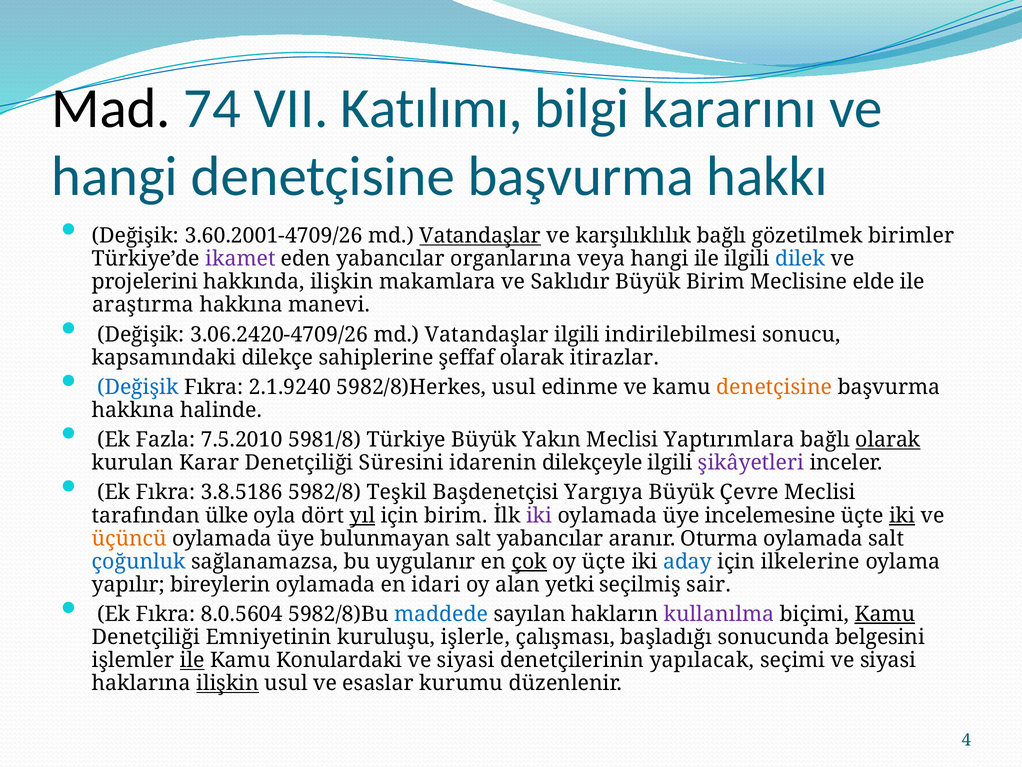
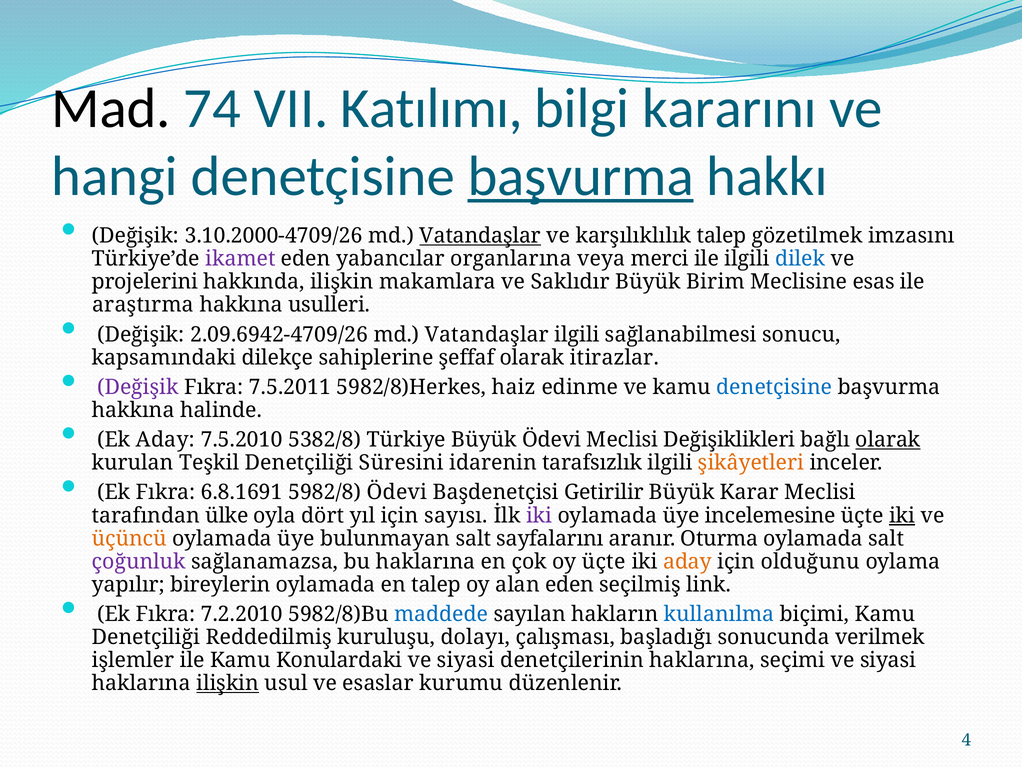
başvurma at (581, 176) underline: none -> present
3.60.2001-4709/26: 3.60.2001-4709/26 -> 3.10.2000-4709/26
karşılıklılık bağlı: bağlı -> talep
birimler: birimler -> imzasını
veya hangi: hangi -> merci
elde: elde -> esas
manevi: manevi -> usulleri
3.06.2420-4709/26: 3.06.2420-4709/26 -> 2.09.6942-4709/26
indirilebilmesi: indirilebilmesi -> sağlanabilmesi
Değişik at (138, 387) colour: blue -> purple
2.1.9240: 2.1.9240 -> 7.5.2011
5982/8)Herkes usul: usul -> haiz
denetçisine at (774, 387) colour: orange -> blue
Ek Fazla: Fazla -> Aday
5981/8: 5981/8 -> 5382/8
Büyük Yakın: Yakın -> Ödevi
Yaptırımlara: Yaptırımlara -> Değişiklikleri
Karar: Karar -> Teşkil
dilekçeyle: dilekçeyle -> tarafsızlık
şikâyetleri colour: purple -> orange
3.8.5186: 3.8.5186 -> 6.8.1691
5982/8 Teşkil: Teşkil -> Ödevi
Yargıya: Yargıya -> Getirilir
Çevre: Çevre -> Karar
yıl underline: present -> none
için birim: birim -> sayısı
salt yabancılar: yabancılar -> sayfalarını
çoğunluk colour: blue -> purple
bu uygulanır: uygulanır -> haklarına
çok underline: present -> none
aday at (688, 561) colour: blue -> orange
ilkelerine: ilkelerine -> olduğunu
en idari: idari -> talep
alan yetki: yetki -> eden
sair: sair -> link
8.0.5604: 8.0.5604 -> 7.2.2010
kullanılma colour: purple -> blue
Kamu at (885, 614) underline: present -> none
Emniyetinin: Emniyetinin -> Reddedilmiş
işlerle: işlerle -> dolayı
belgesini: belgesini -> verilmek
ile at (192, 660) underline: present -> none
denetçilerinin yapılacak: yapılacak -> haklarına
